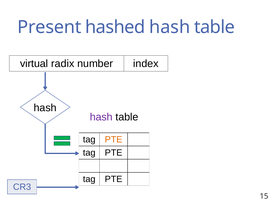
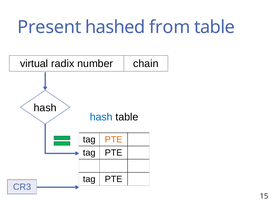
hashed hash: hash -> from
index: index -> chain
hash at (101, 117) colour: purple -> blue
